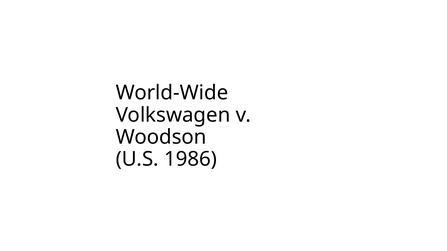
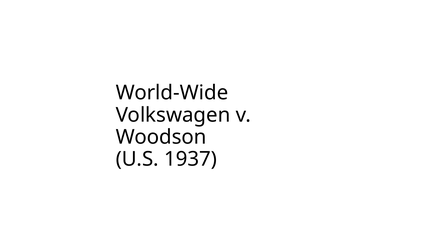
1986: 1986 -> 1937
